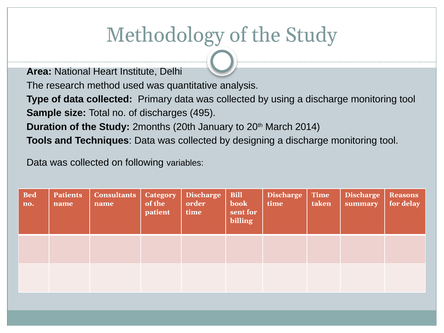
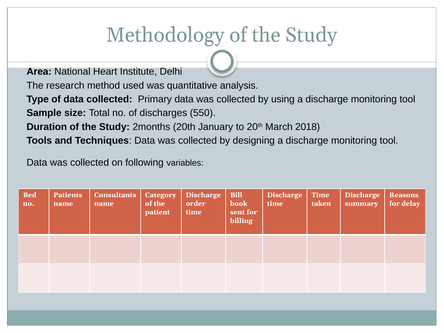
495: 495 -> 550
2014: 2014 -> 2018
